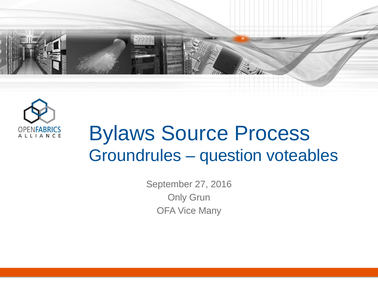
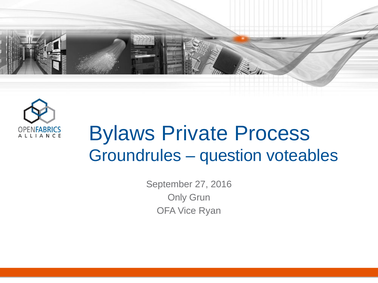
Source: Source -> Private
Many: Many -> Ryan
